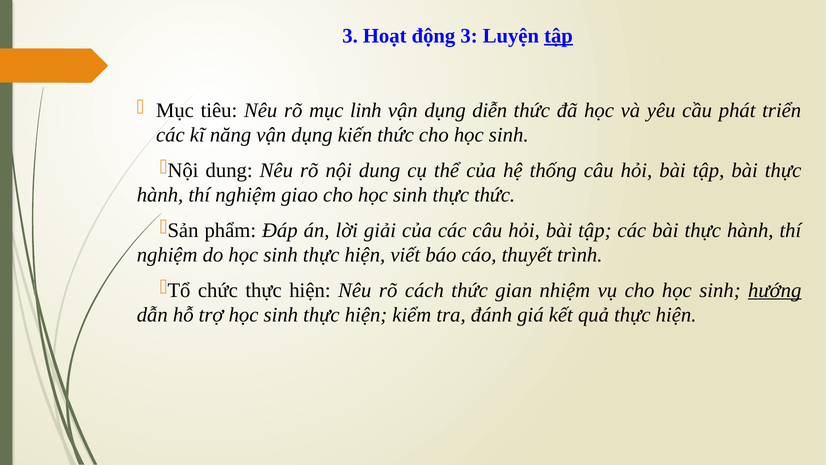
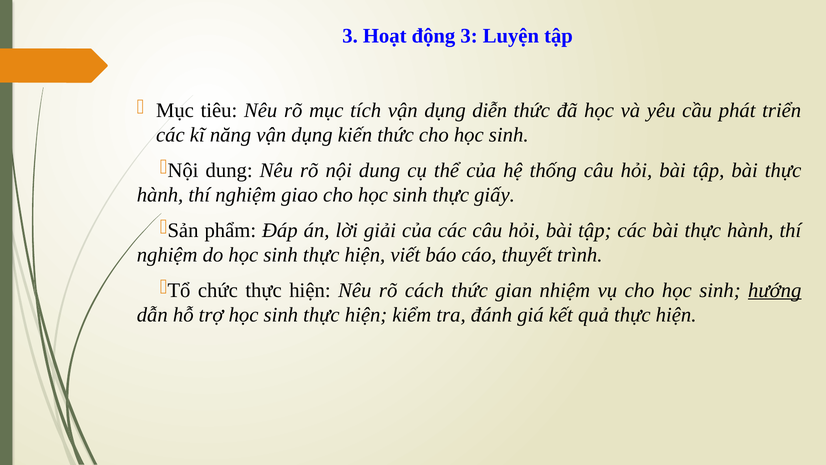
tập at (558, 36) underline: present -> none
linh: linh -> tích
thực thức: thức -> giấy
